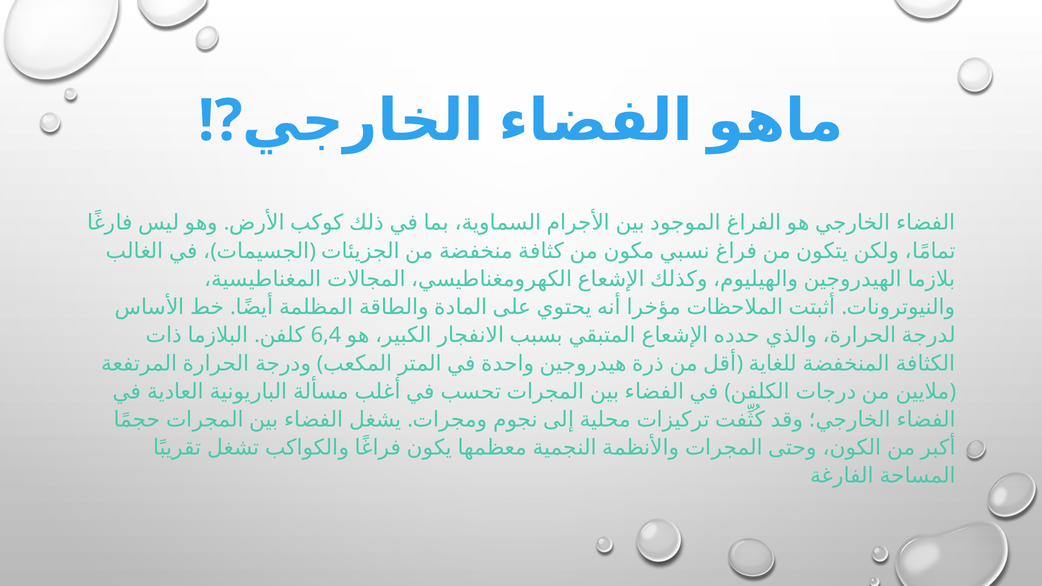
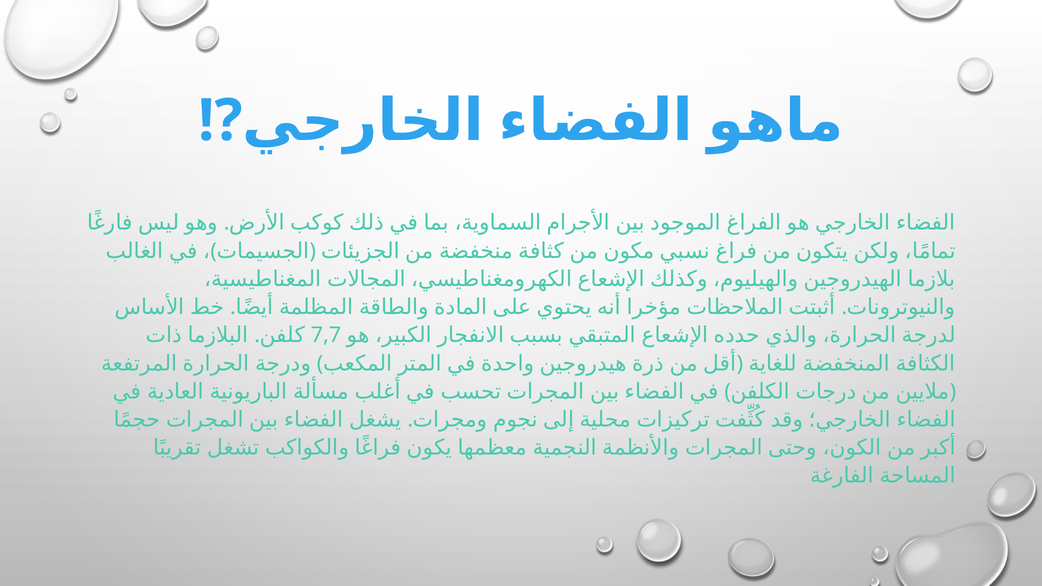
6,4: 6,4 -> 7,7
